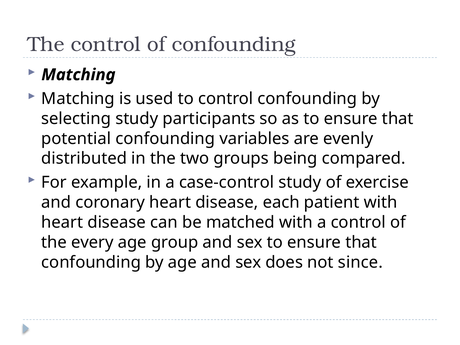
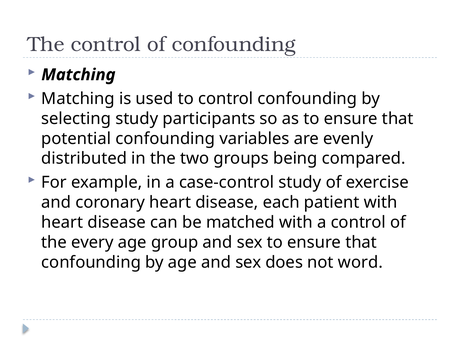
since: since -> word
